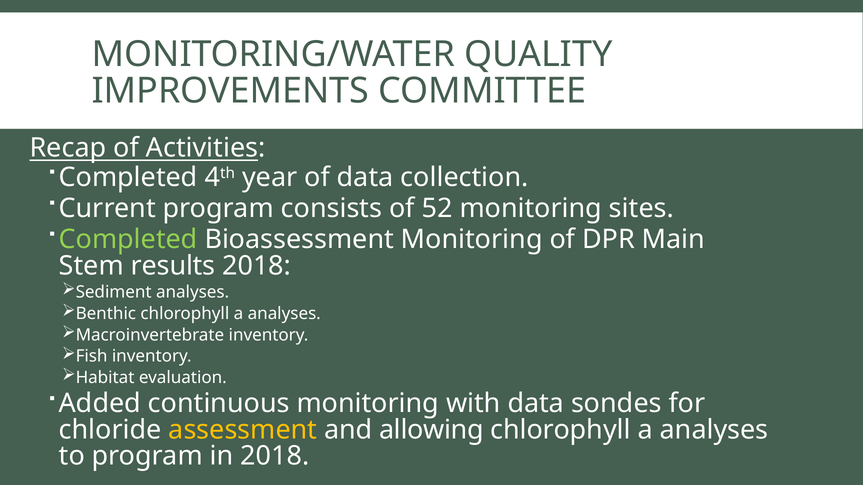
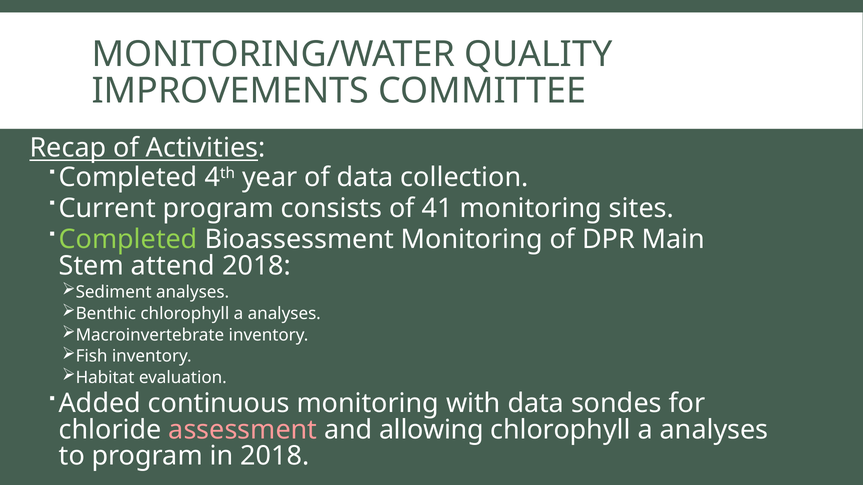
52: 52 -> 41
results: results -> attend
assessment colour: yellow -> pink
